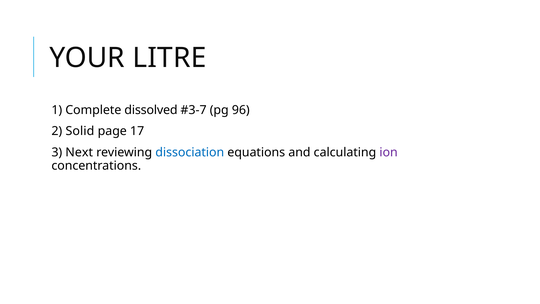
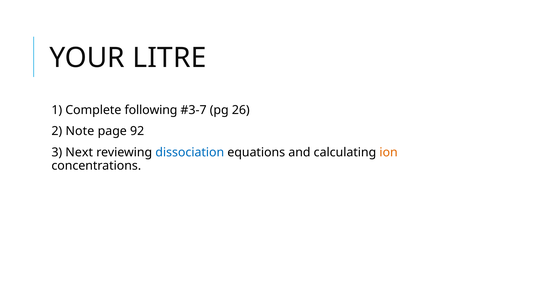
dissolved: dissolved -> following
96: 96 -> 26
Solid: Solid -> Note
17: 17 -> 92
ion colour: purple -> orange
